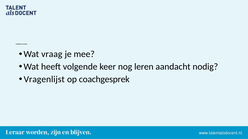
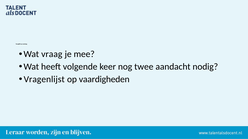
leren: leren -> twee
coachgesprek: coachgesprek -> vaardigheden
